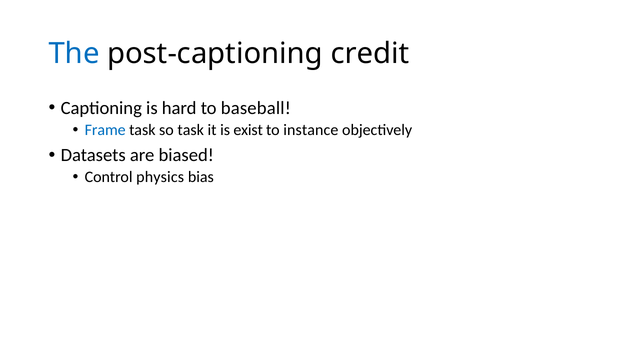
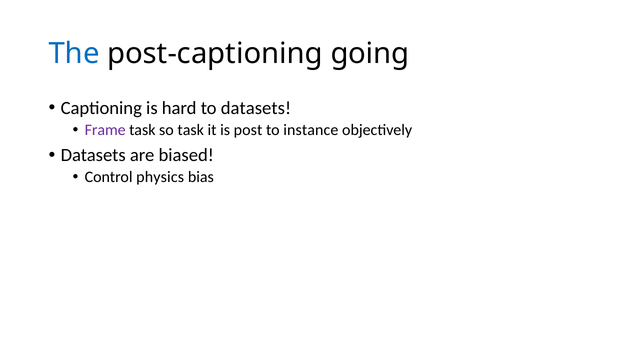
credit: credit -> going
to baseball: baseball -> datasets
Frame colour: blue -> purple
exist: exist -> post
